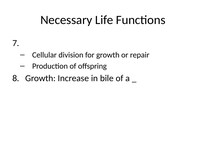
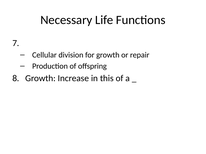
bile: bile -> this
